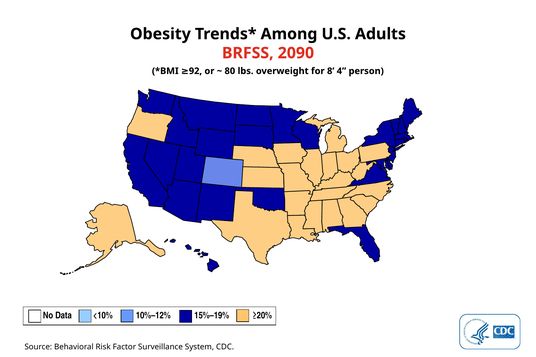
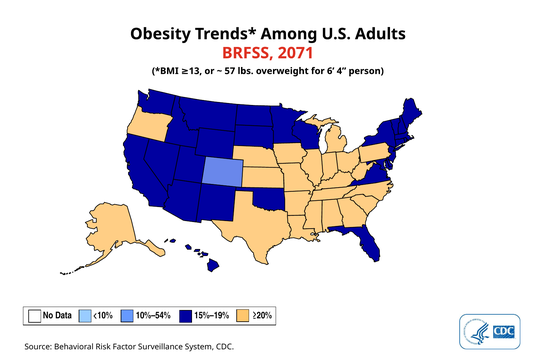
2090: 2090 -> 2071
92: 92 -> 13
80: 80 -> 57
8: 8 -> 6
10%–12%: 10%–12% -> 10%–54%
